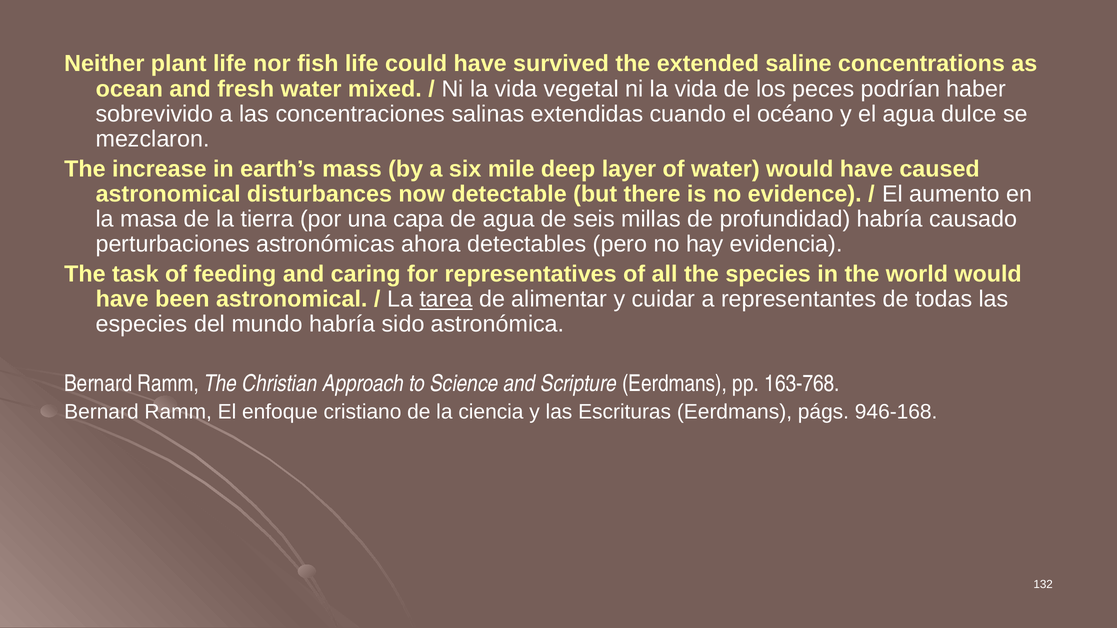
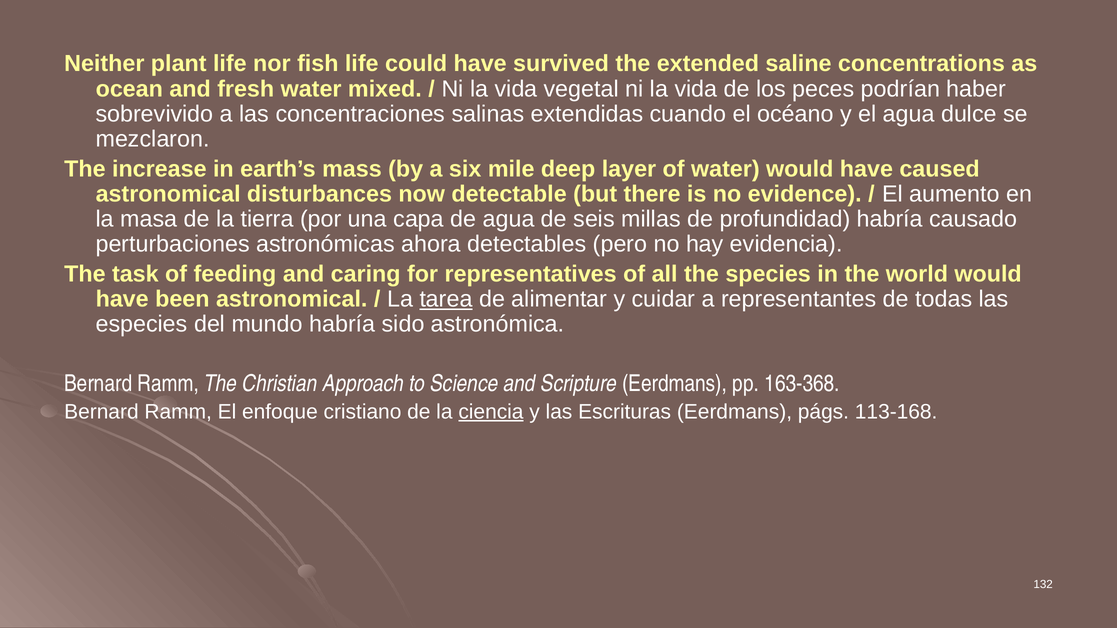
163-768: 163-768 -> 163-368
ciencia underline: none -> present
946-168: 946-168 -> 113-168
